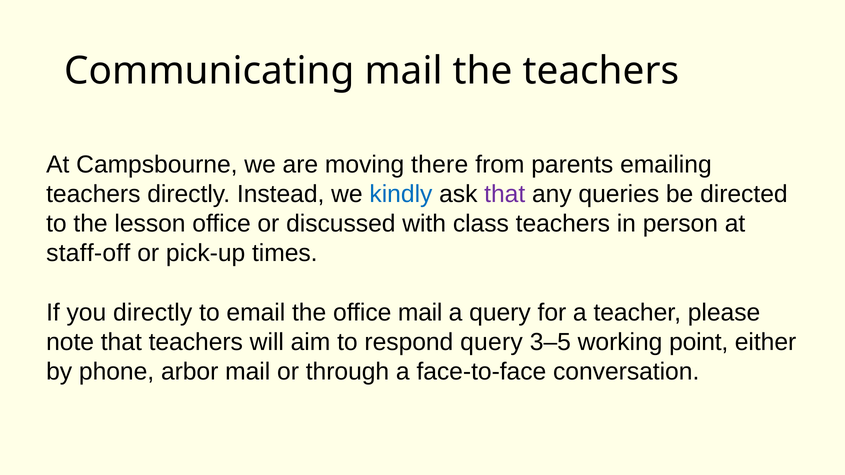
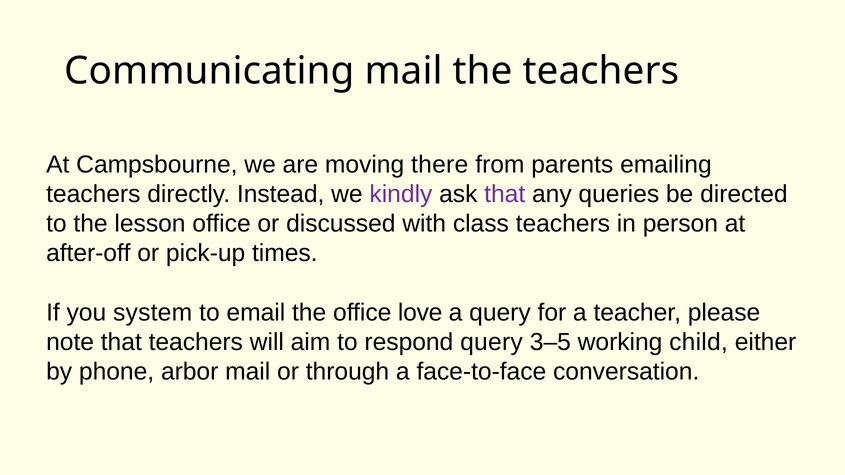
kindly colour: blue -> purple
staff-off: staff-off -> after-off
you directly: directly -> system
office mail: mail -> love
point: point -> child
